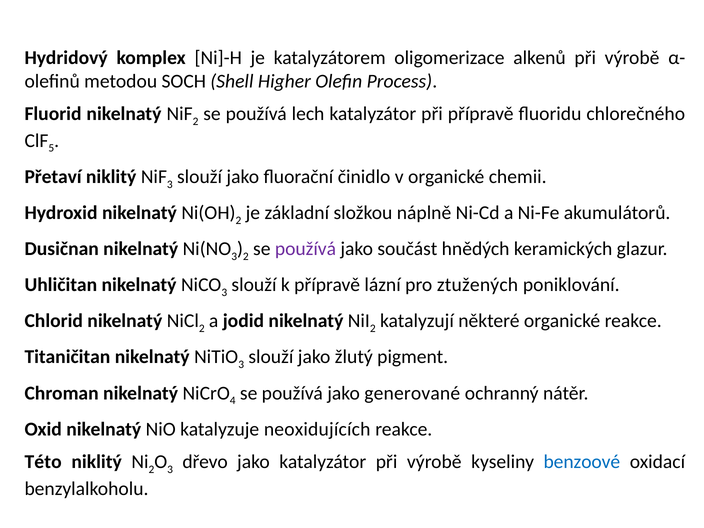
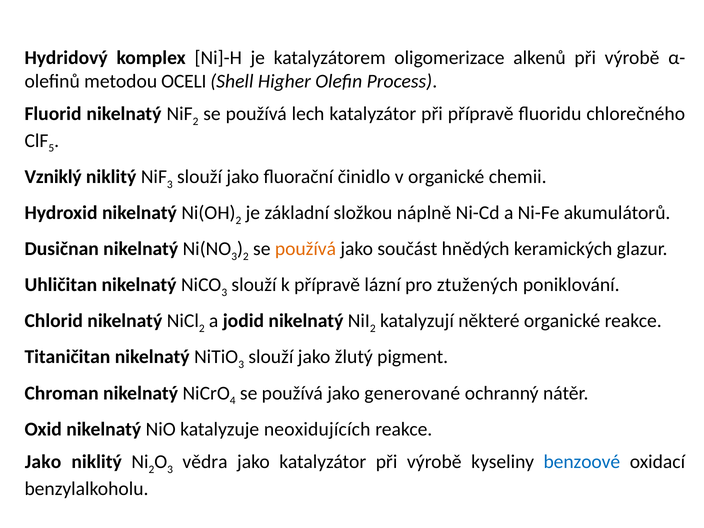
SOCH: SOCH -> OCELI
Přetaví: Přetaví -> Vzniklý
používá at (305, 249) colour: purple -> orange
Této at (43, 462): Této -> Jako
dřevo: dřevo -> vědra
